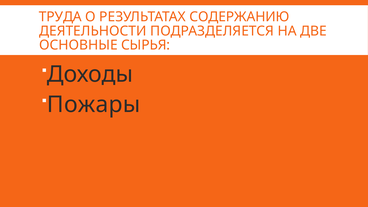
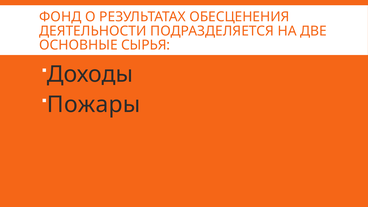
ТРУДА: ТРУДА -> ФОНД
СОДЕРЖАНИЮ: СОДЕРЖАНИЮ -> ОБЕСЦЕНЕНИЯ
